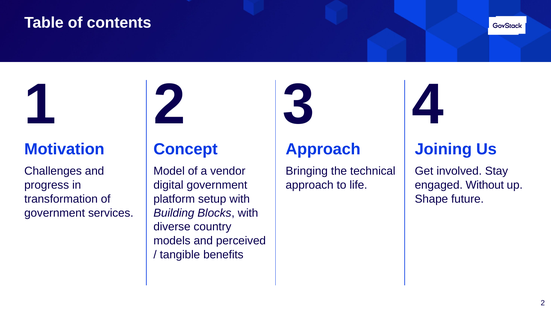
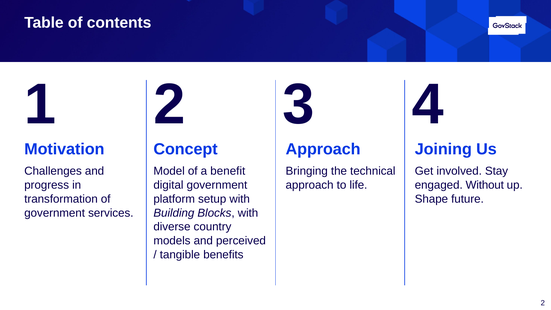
vendor: vendor -> benefit
